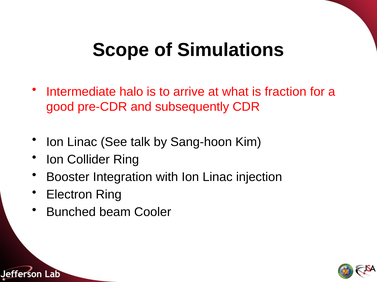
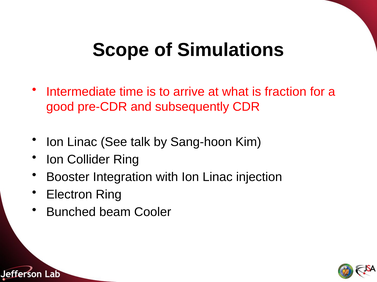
halo: halo -> time
